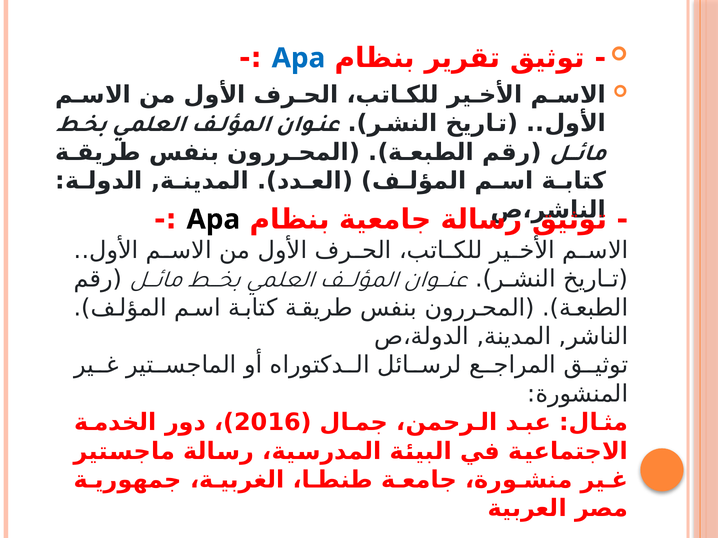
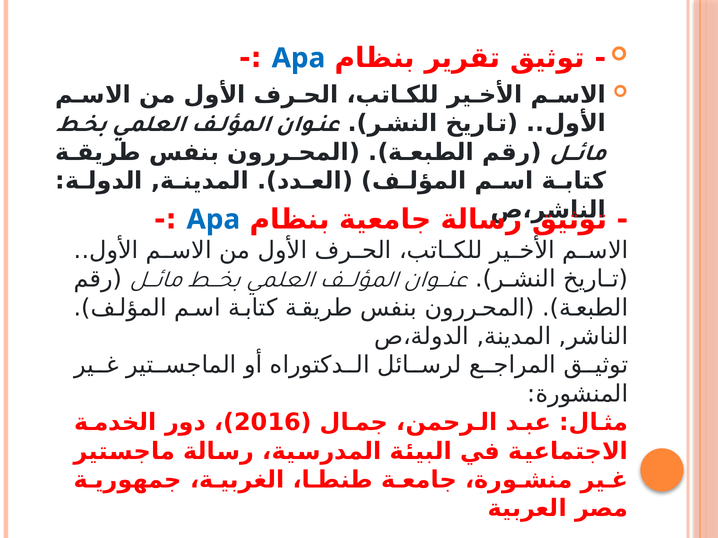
Apa at (213, 220) colour: black -> blue
